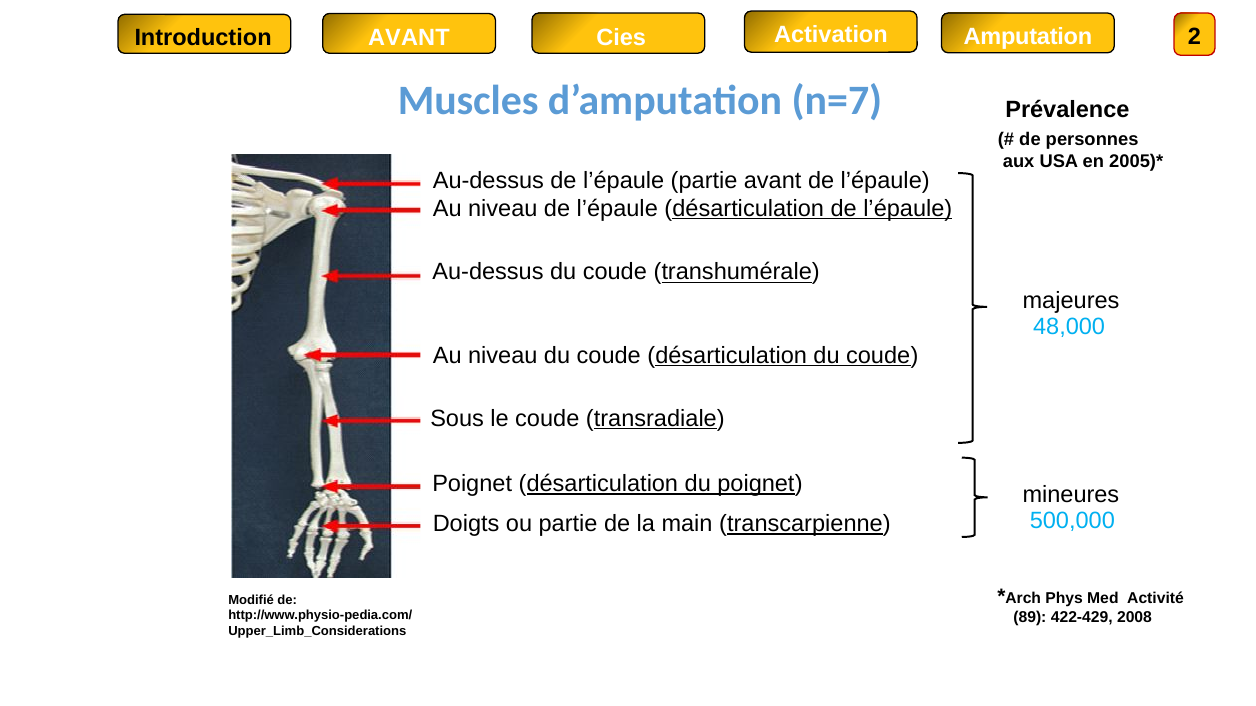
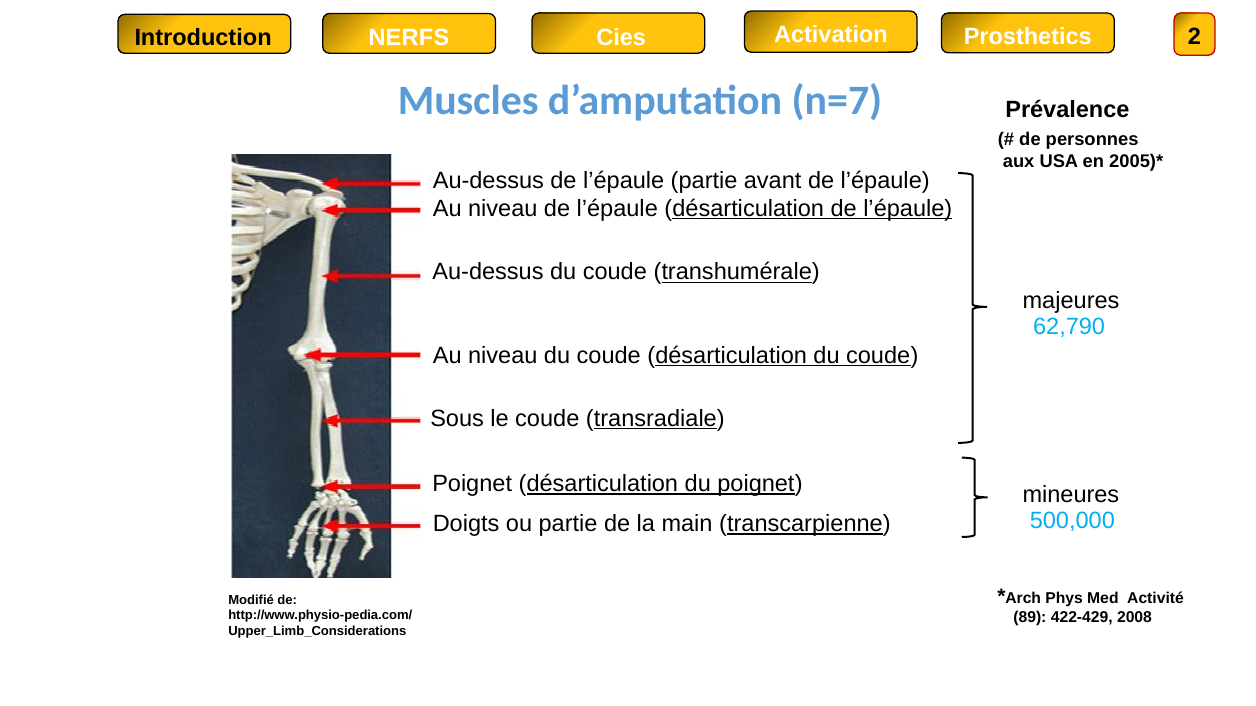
Introduction AVANT: AVANT -> NERFS
Amputation: Amputation -> Prosthetics
48,000: 48,000 -> 62,790
